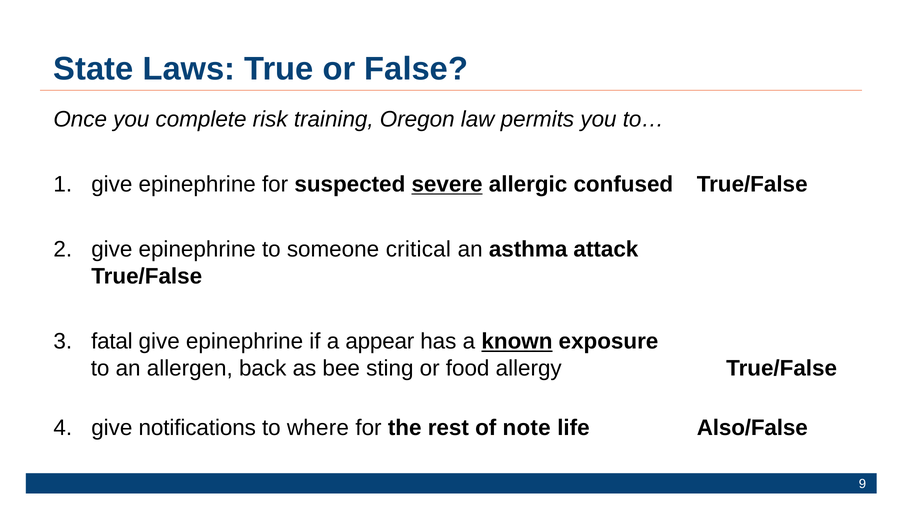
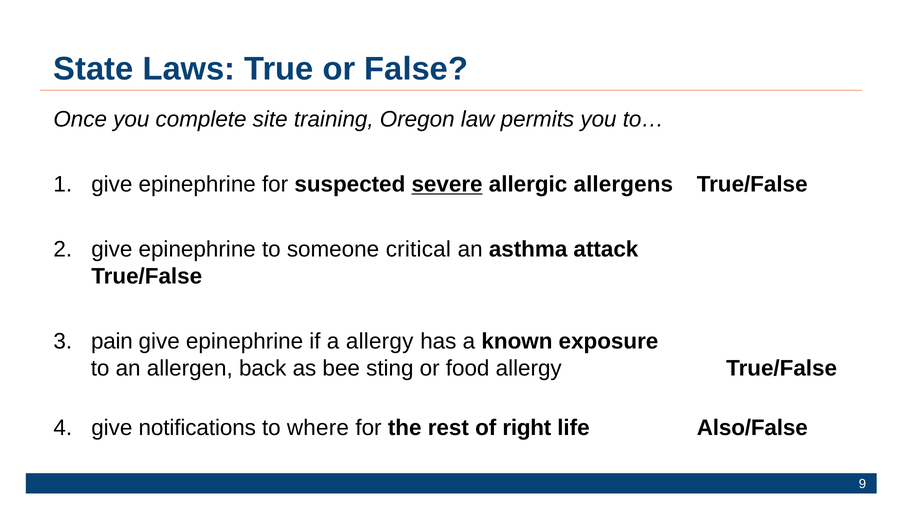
risk: risk -> site
confused: confused -> allergens
fatal: fatal -> pain
a appear: appear -> allergy
known underline: present -> none
note: note -> right
